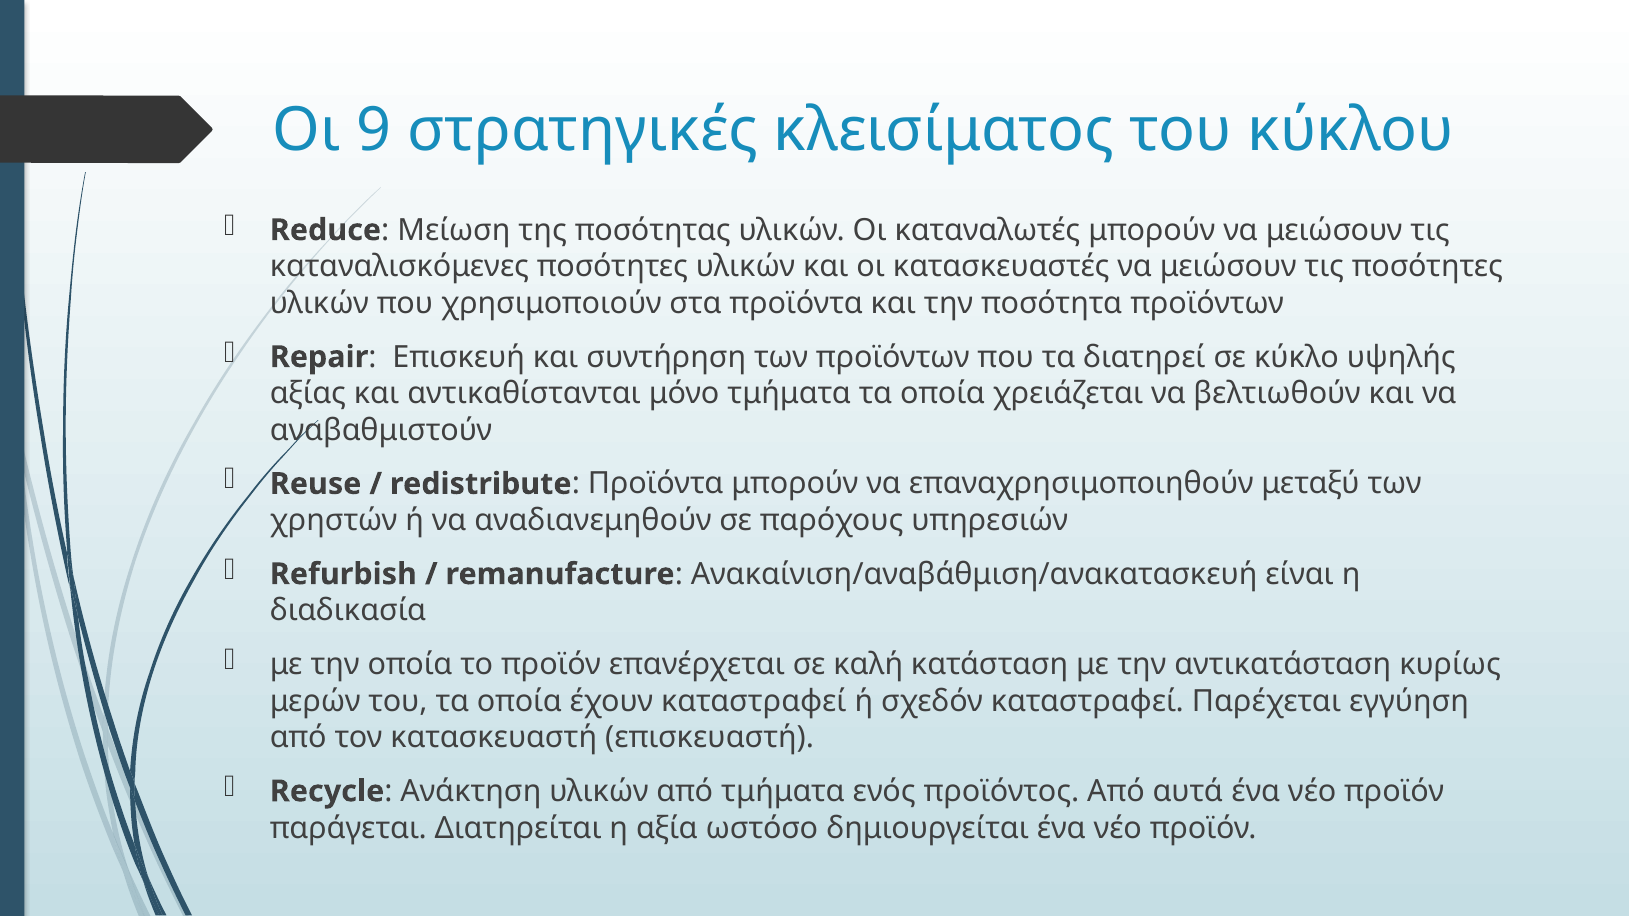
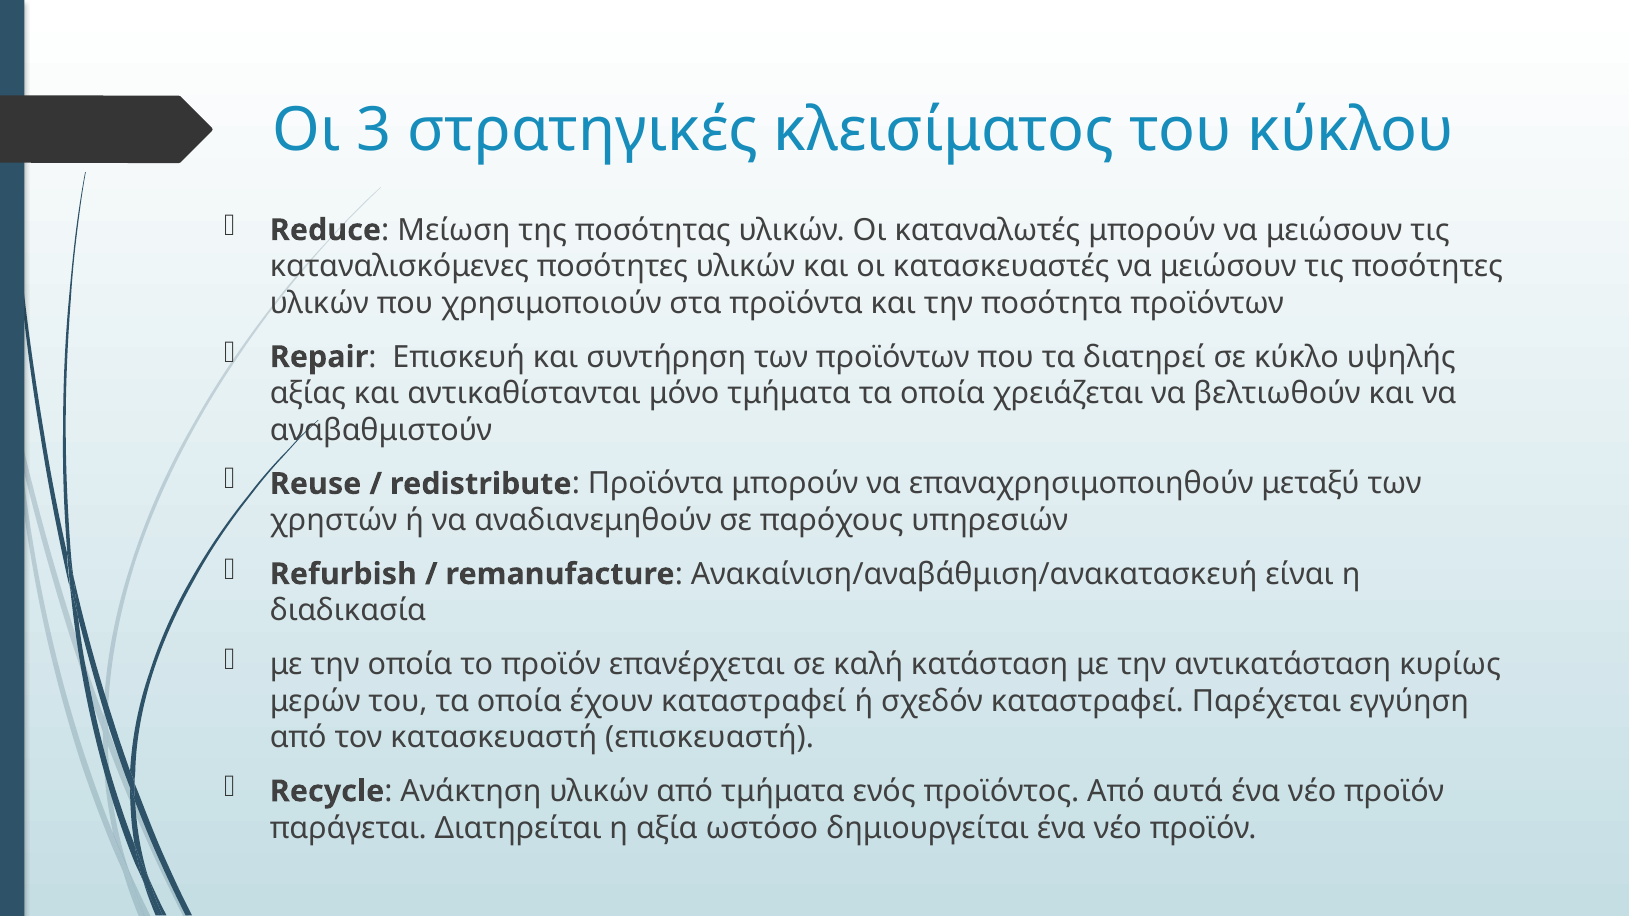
9: 9 -> 3
